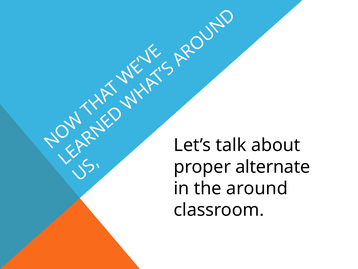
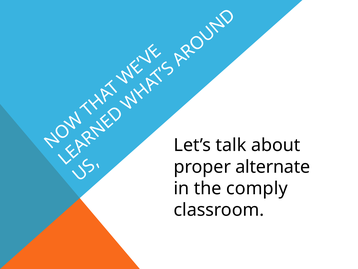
around: around -> comply
